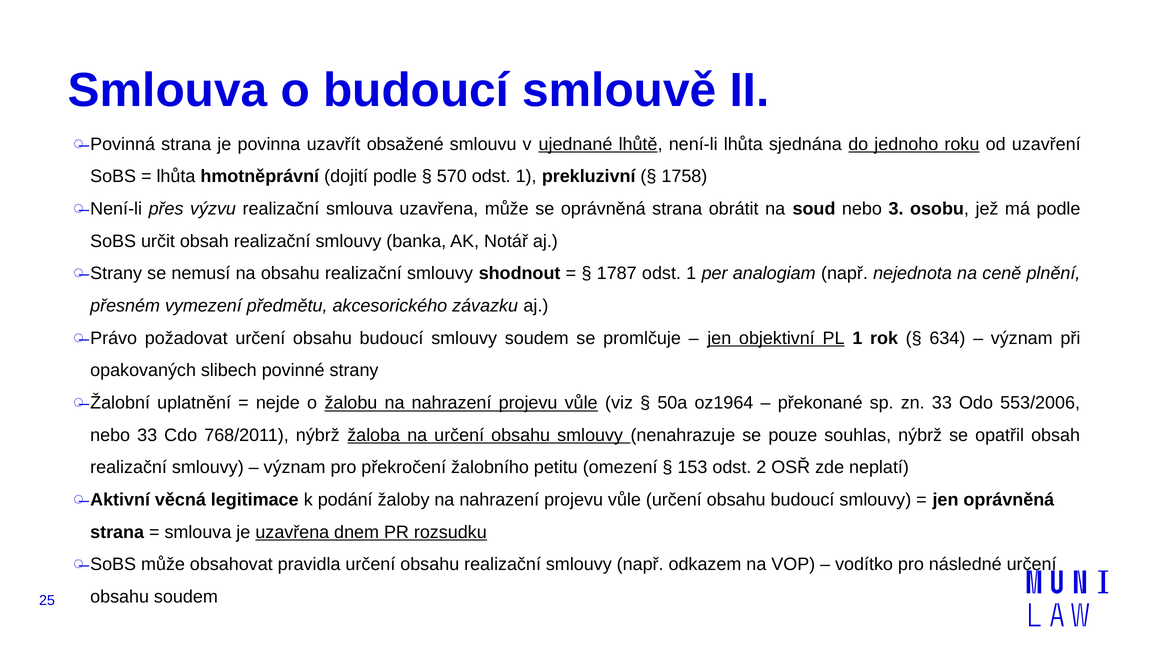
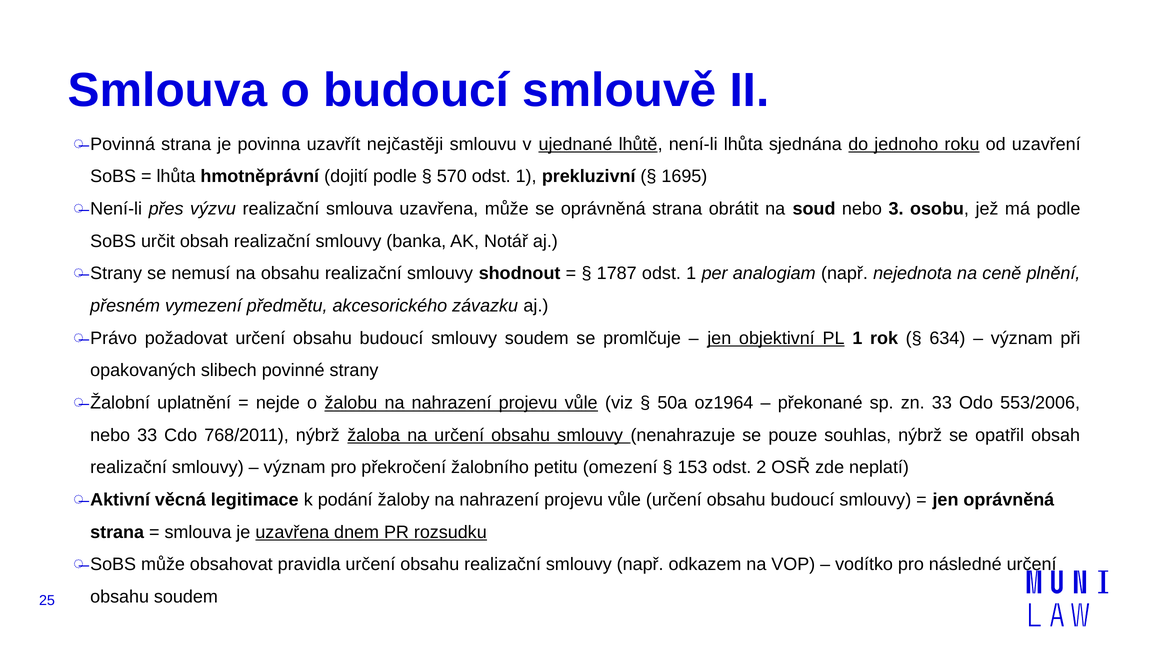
obsažené: obsažené -> nejčastěji
1758: 1758 -> 1695
